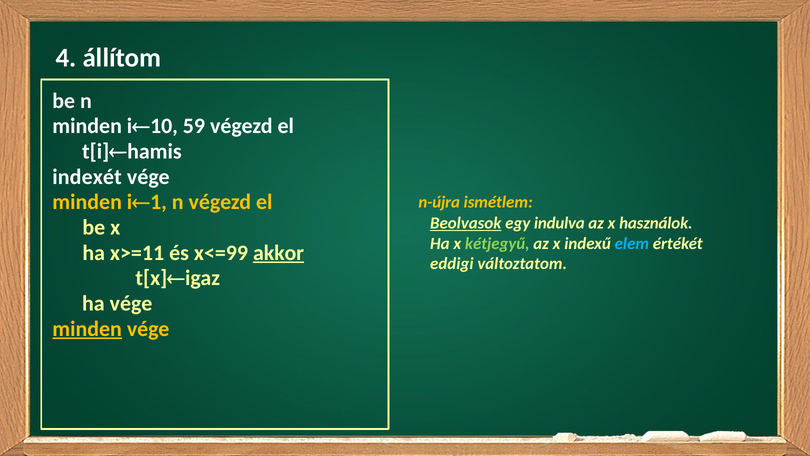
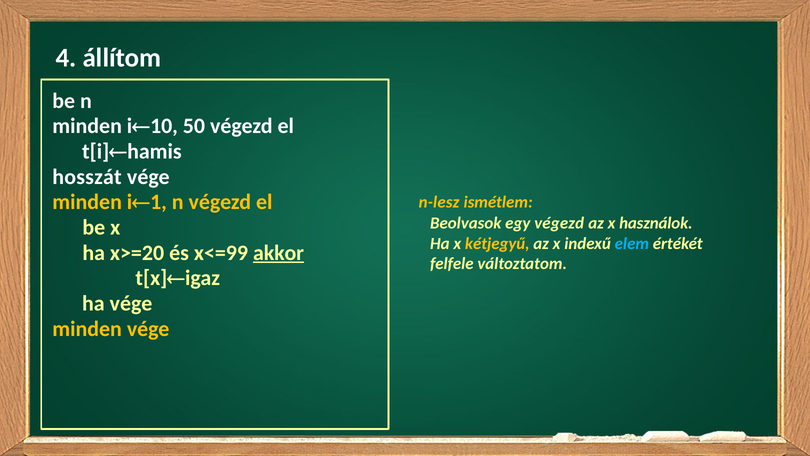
59: 59 -> 50
indexét: indexét -> hosszát
n-újra: n-újra -> n-lesz
Beolvasok underline: present -> none
egy indulva: indulva -> végezd
kétjegyű colour: light green -> yellow
x>=11: x>=11 -> x>=20
eddigi: eddigi -> felfele
minden at (87, 329) underline: present -> none
